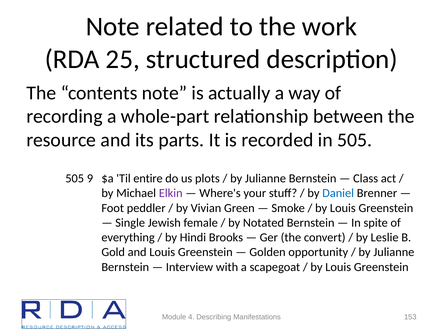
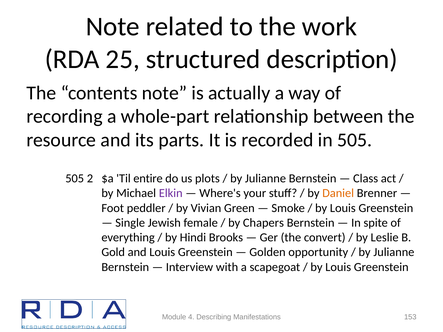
9: 9 -> 2
Daniel colour: blue -> orange
Notated: Notated -> Chapers
